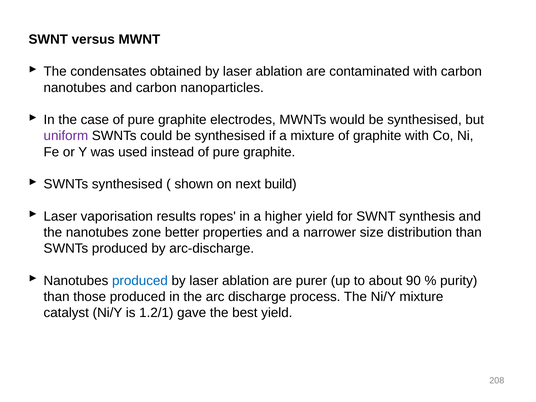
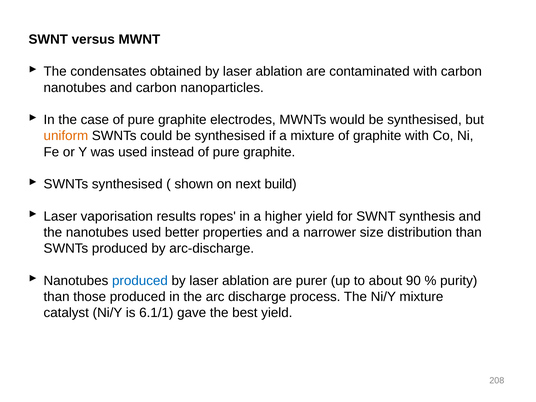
uniform colour: purple -> orange
nanotubes zone: zone -> used
1.2/1: 1.2/1 -> 6.1/1
